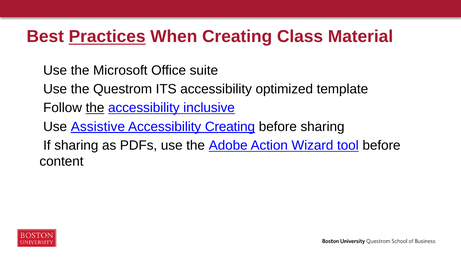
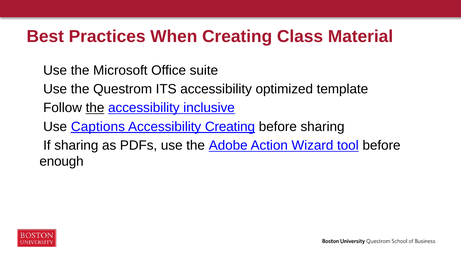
Practices underline: present -> none
Assistive: Assistive -> Captions
content: content -> enough
